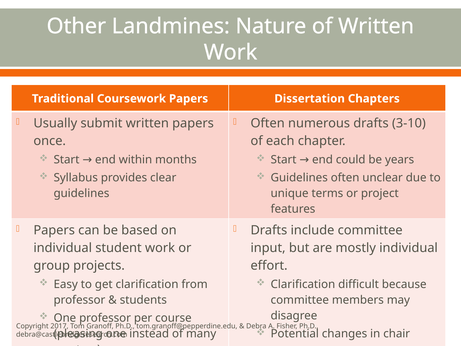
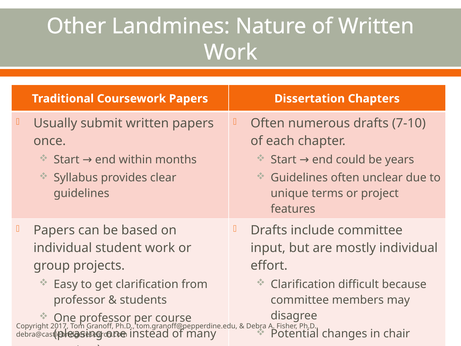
3-10: 3-10 -> 7-10
